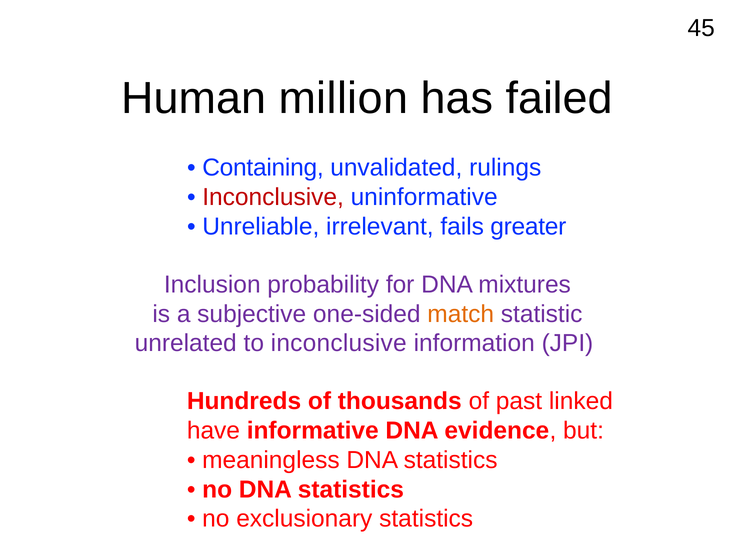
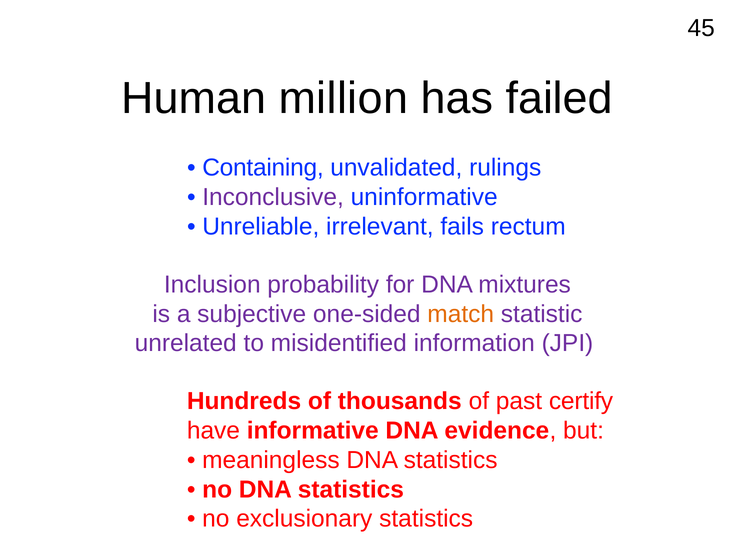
Inconclusive at (273, 197) colour: red -> purple
greater: greater -> rectum
to inconclusive: inconclusive -> misidentified
linked: linked -> certify
